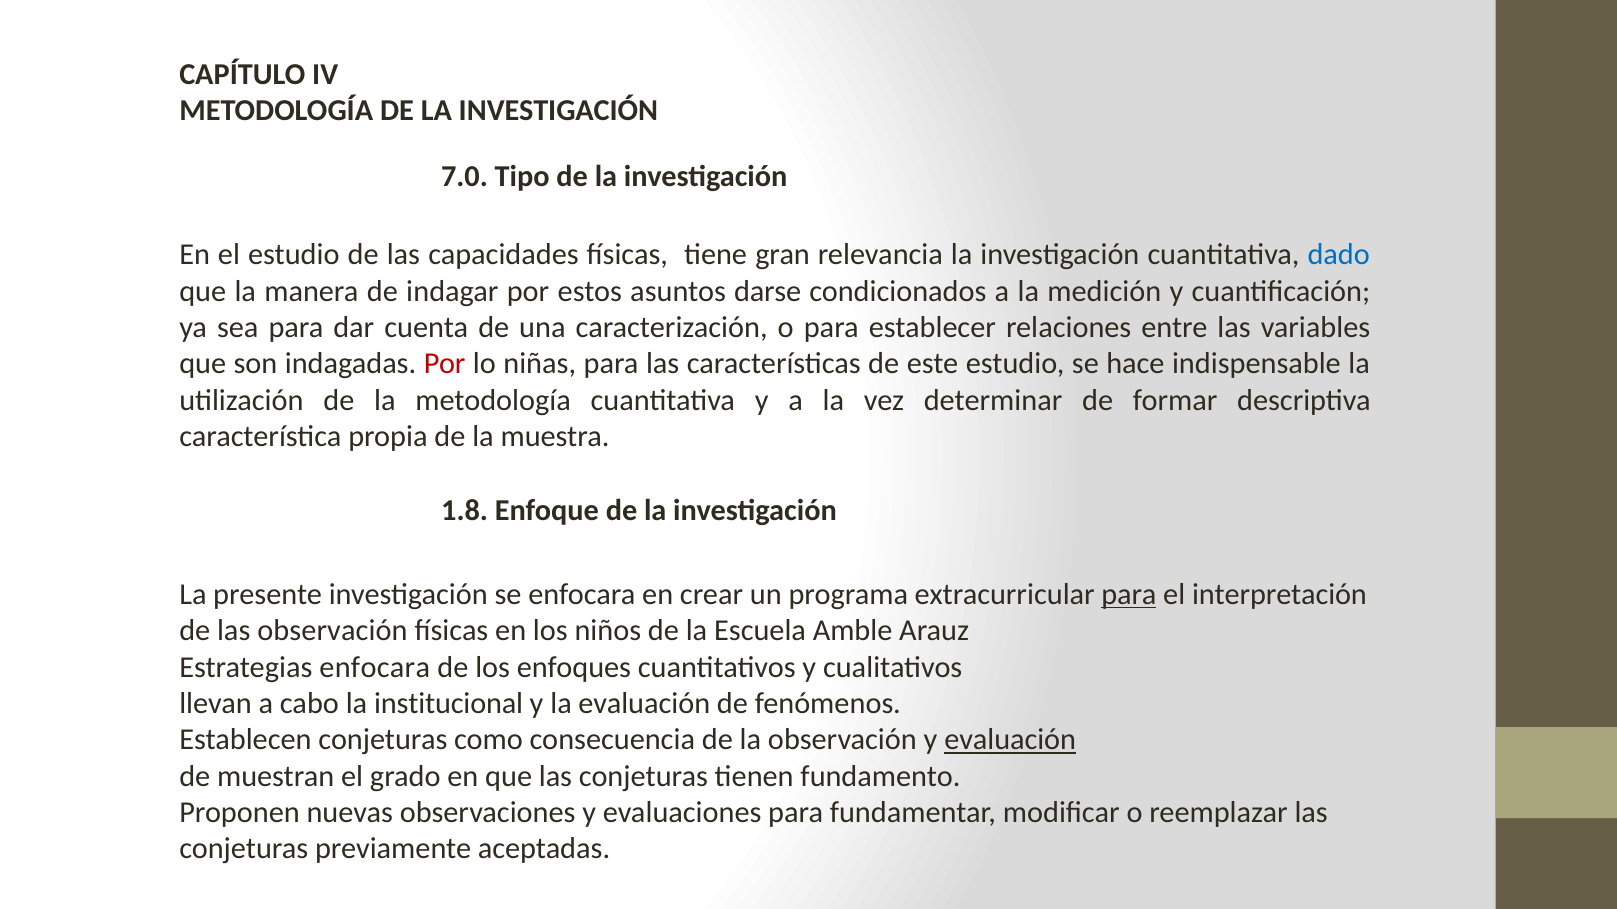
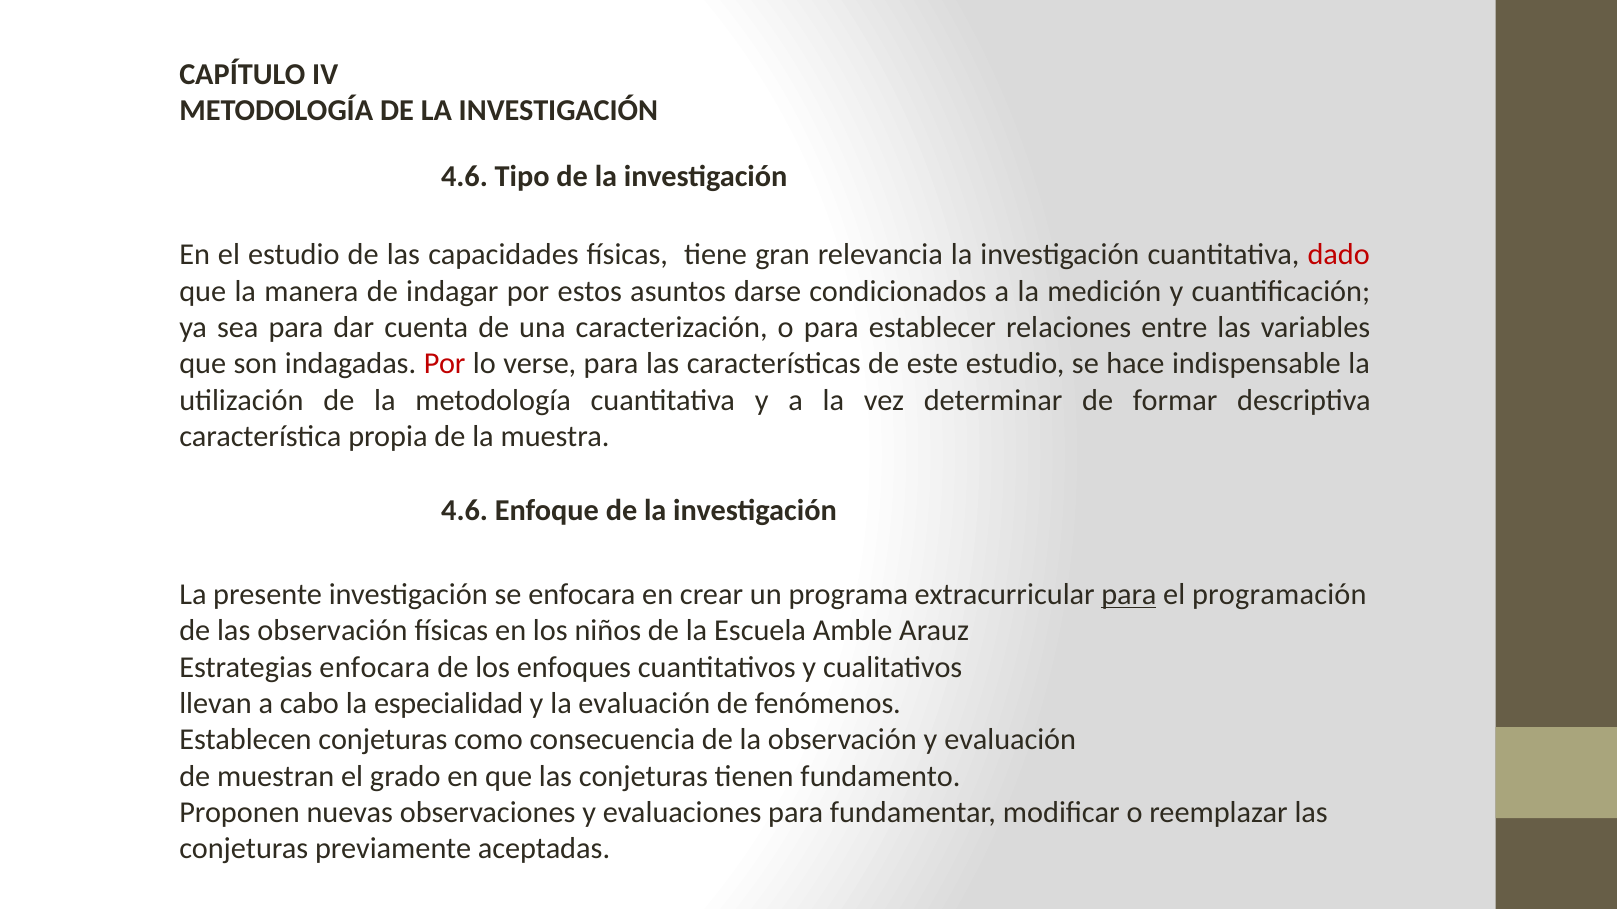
7.0 at (464, 177): 7.0 -> 4.6
dado colour: blue -> red
niñas: niñas -> verse
1.8 at (465, 511): 1.8 -> 4.6
interpretación: interpretación -> programación
institucional: institucional -> especialidad
evaluación at (1010, 740) underline: present -> none
